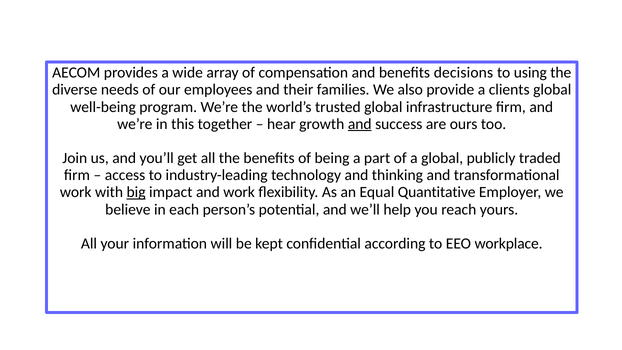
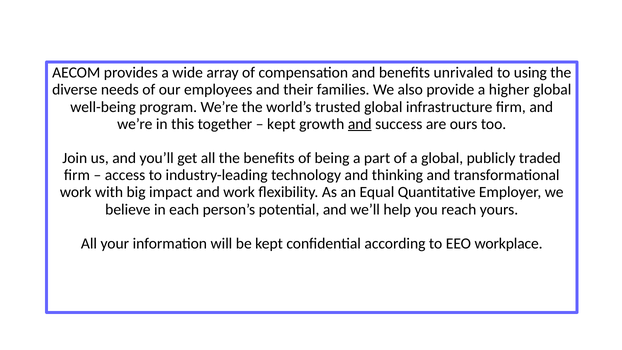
decisions: decisions -> unrivaled
clients: clients -> higher
hear at (281, 124): hear -> kept
big underline: present -> none
